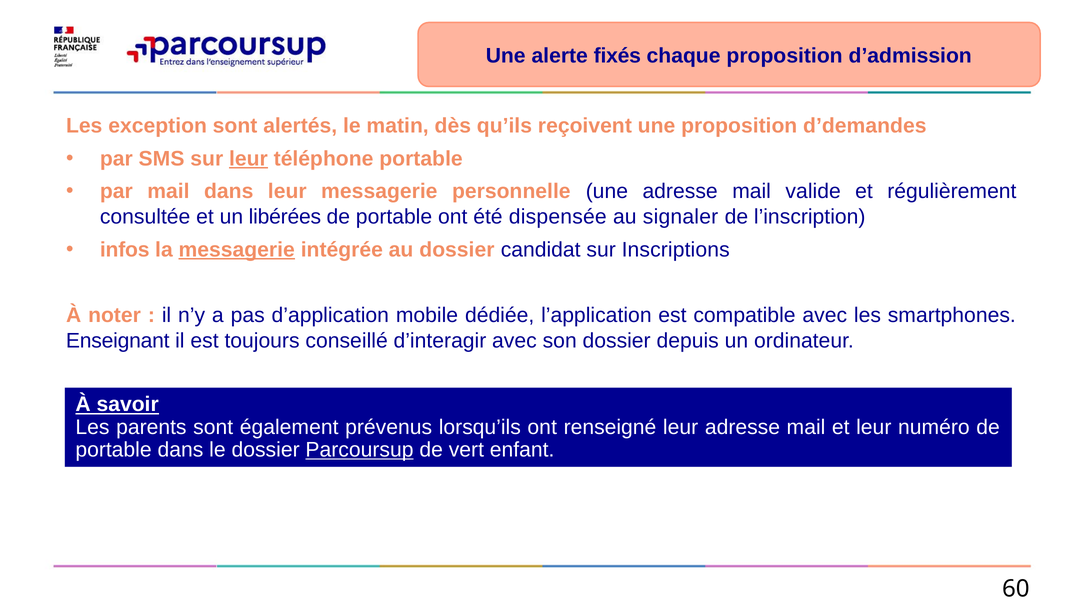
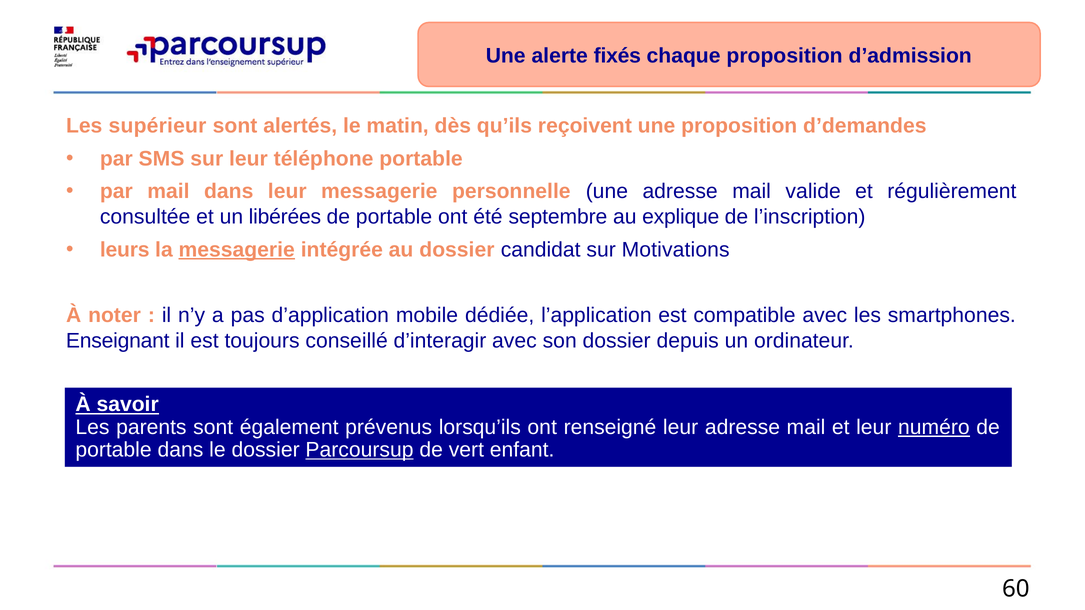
exception: exception -> supérieur
leur at (248, 159) underline: present -> none
dispensée: dispensée -> septembre
signaler: signaler -> explique
infos: infos -> leurs
Inscriptions: Inscriptions -> Motivations
numéro underline: none -> present
